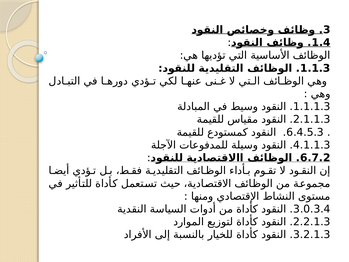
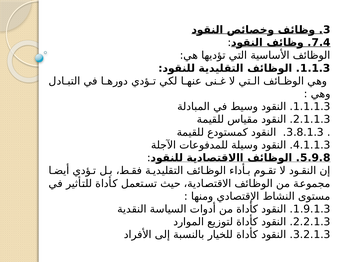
1.4: 1.4 -> 7.4
6.4.5.3: 6.4.5.3 -> 3.8.1.3
6.7.2: 6.7.2 -> 5.9.8
3.0.3.4: 3.0.3.4 -> 1.9.1.3
